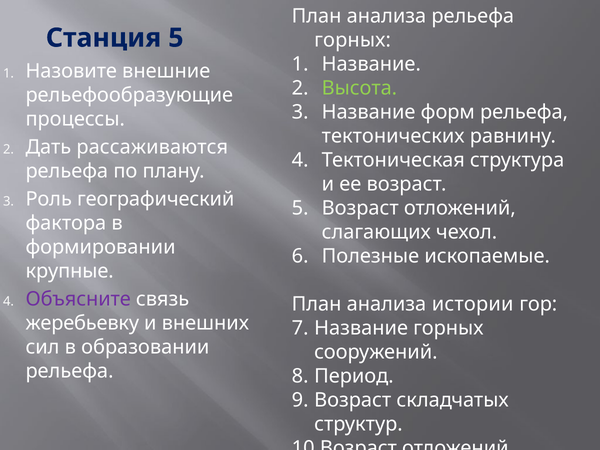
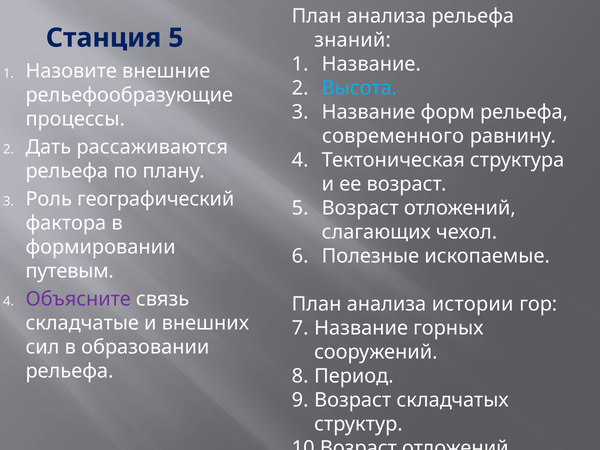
горных at (353, 40): горных -> знаний
Высота colour: light green -> light blue
тектонических: тектонических -> современного
крупные: крупные -> путевым
жеребьевку: жеребьевку -> складчатые
